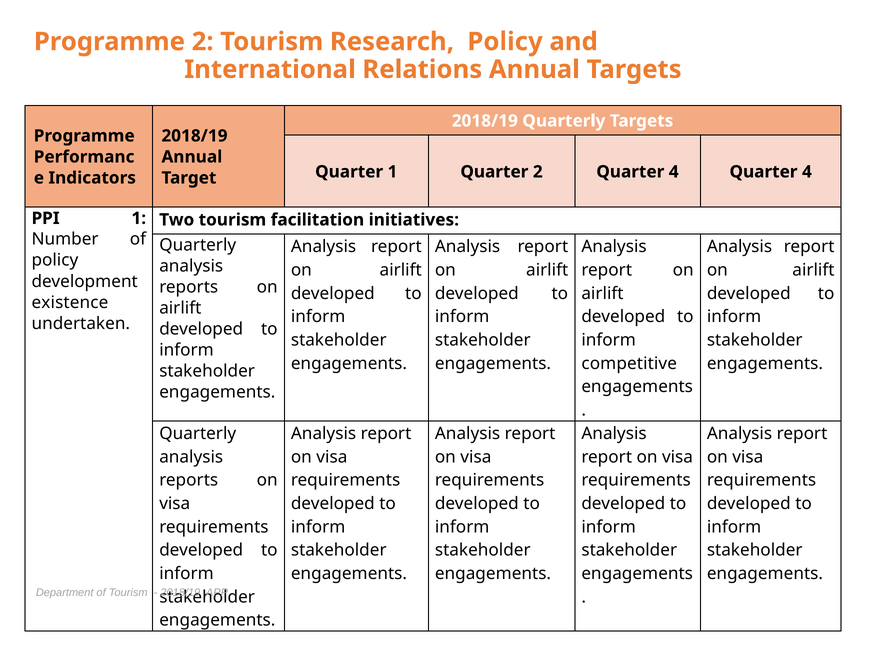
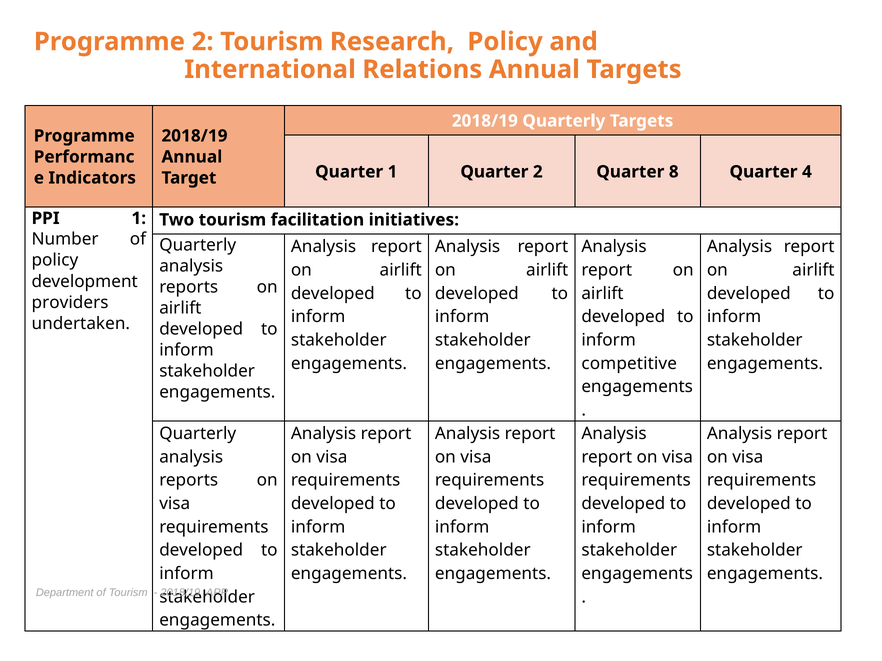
2 Quarter 4: 4 -> 8
existence: existence -> providers
